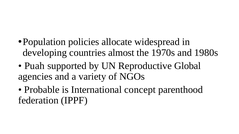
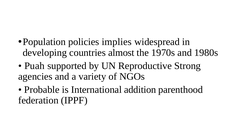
allocate: allocate -> implies
Global: Global -> Strong
concept: concept -> addition
